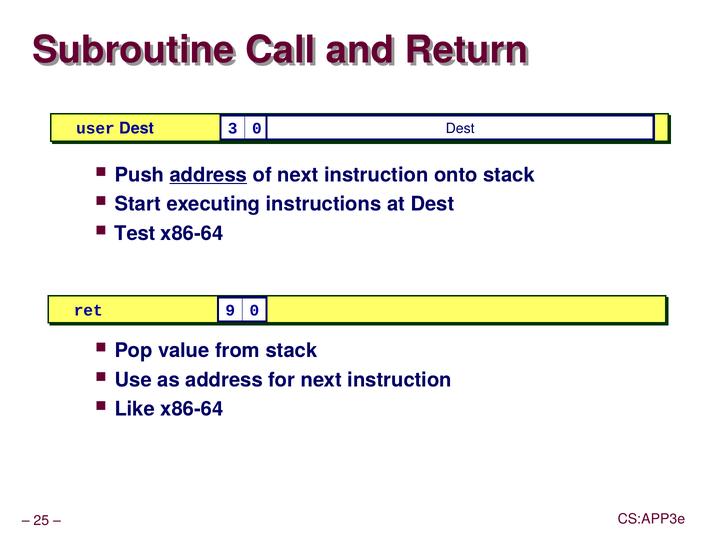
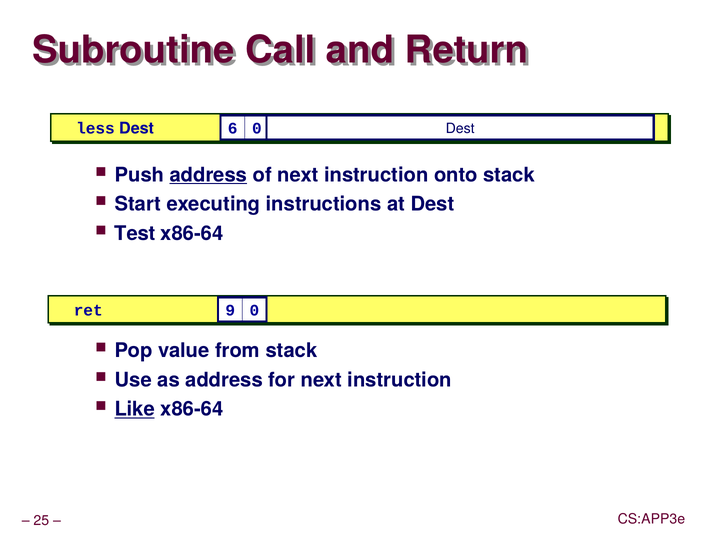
user: user -> less
3: 3 -> 6
Like underline: none -> present
